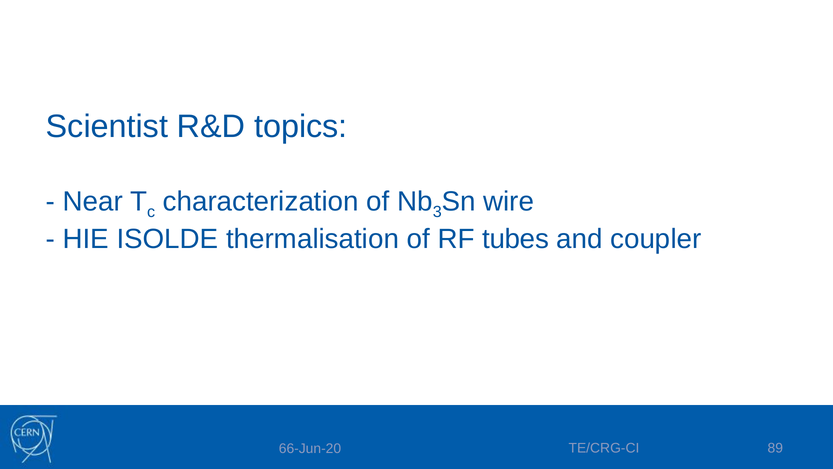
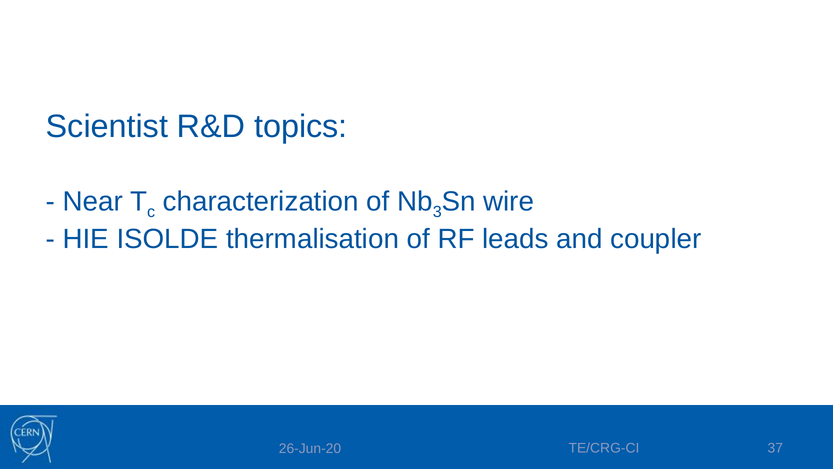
tubes: tubes -> leads
66-Jun-20: 66-Jun-20 -> 26-Jun-20
89: 89 -> 37
